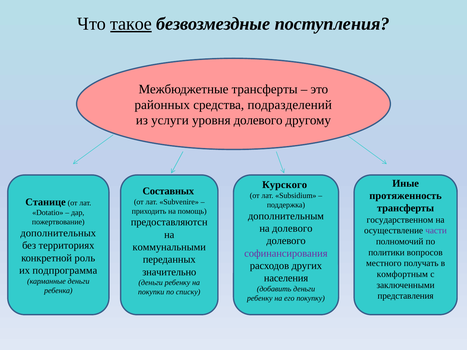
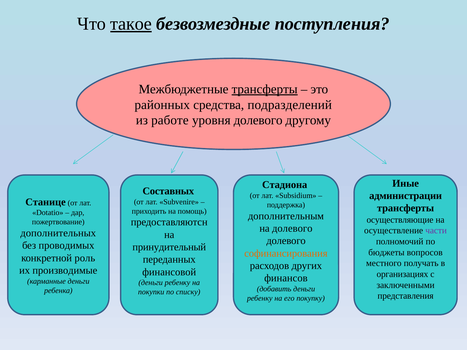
трансферты at (265, 89) underline: none -> present
услуги: услуги -> работе
Курского: Курского -> Стадиона
протяженность: протяженность -> администрации
государственном: государственном -> осуществляющие
территориях: территориях -> проводимых
коммунальными: коммунальными -> принудительный
политики: политики -> бюджеты
софинансирования colour: purple -> orange
подпрограмма: подпрограмма -> производимые
значительно: значительно -> финансовой
комфортным: комфортным -> организациях
населения: населения -> финансов
